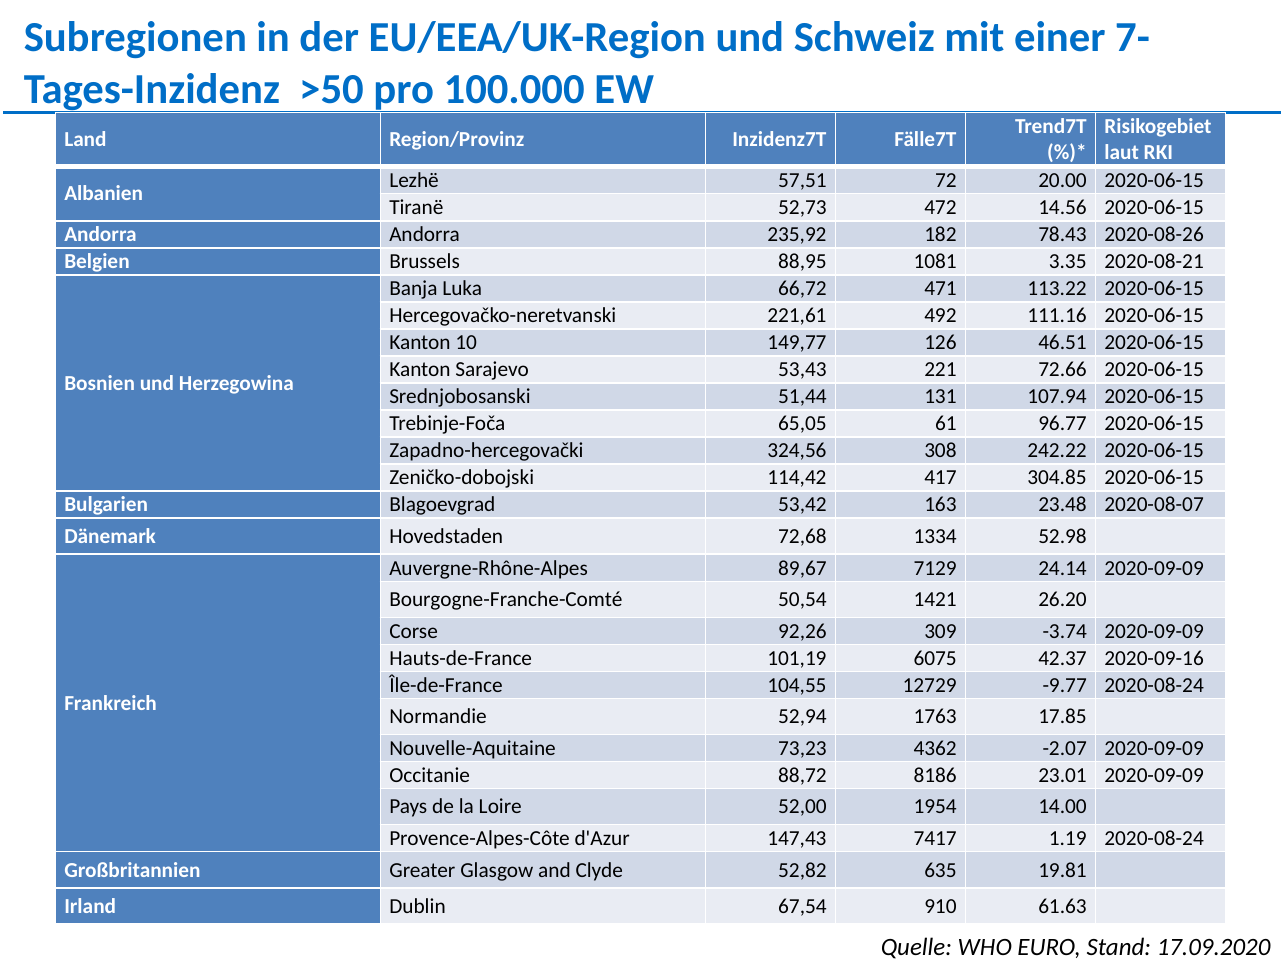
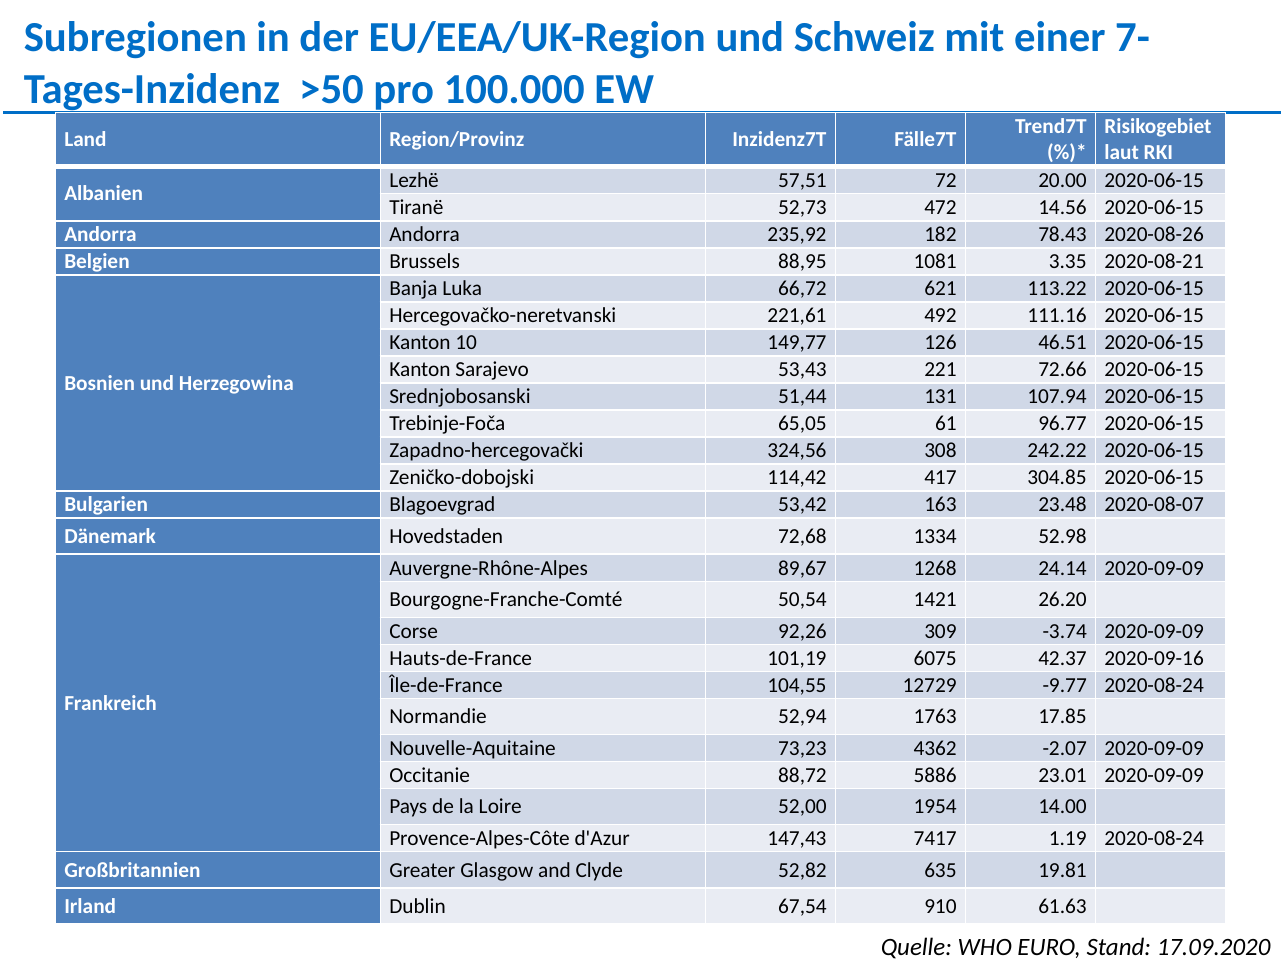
471: 471 -> 621
7129: 7129 -> 1268
8186: 8186 -> 5886
